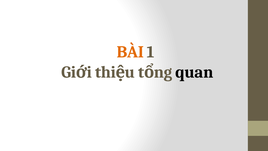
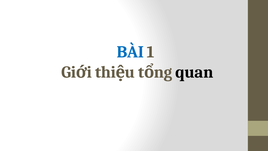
BÀI colour: orange -> blue
